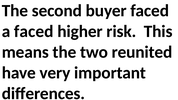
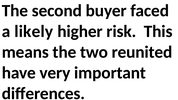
a faced: faced -> likely
